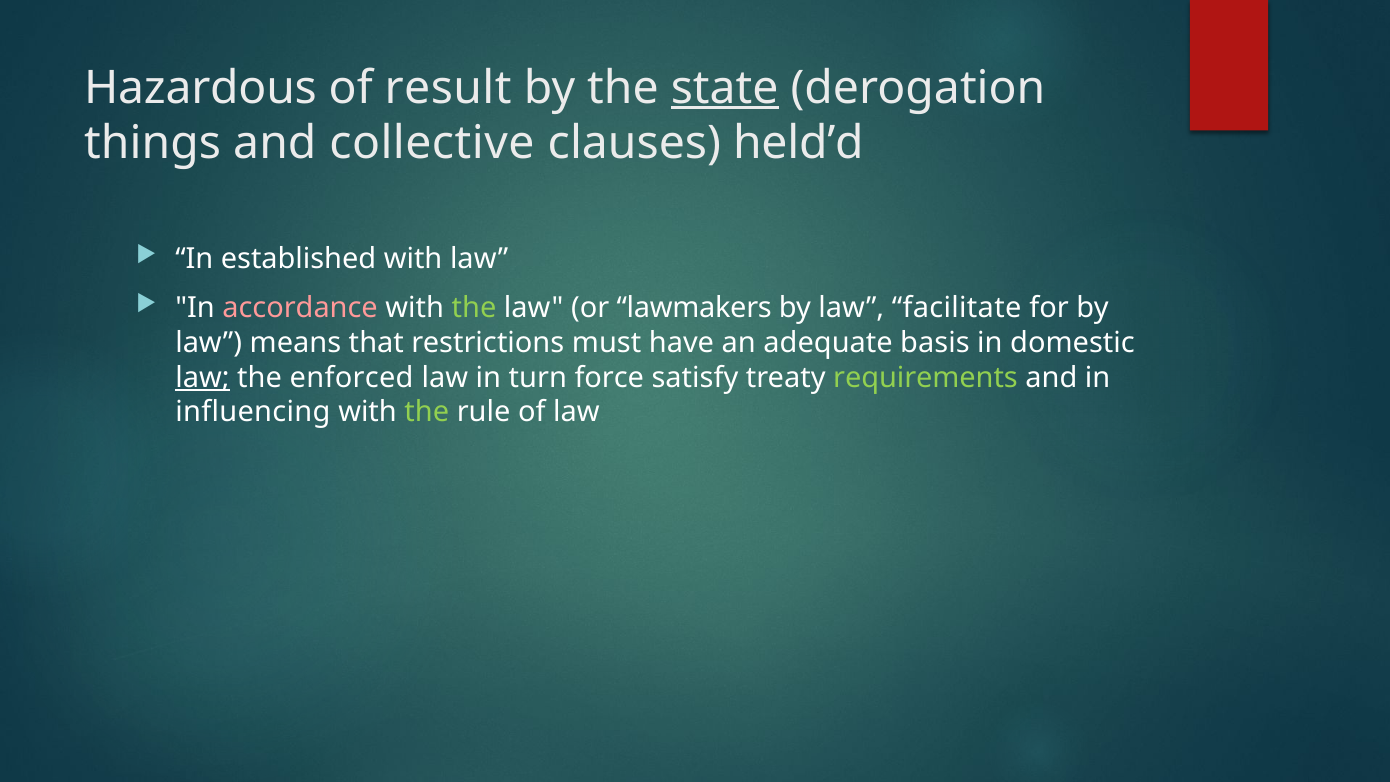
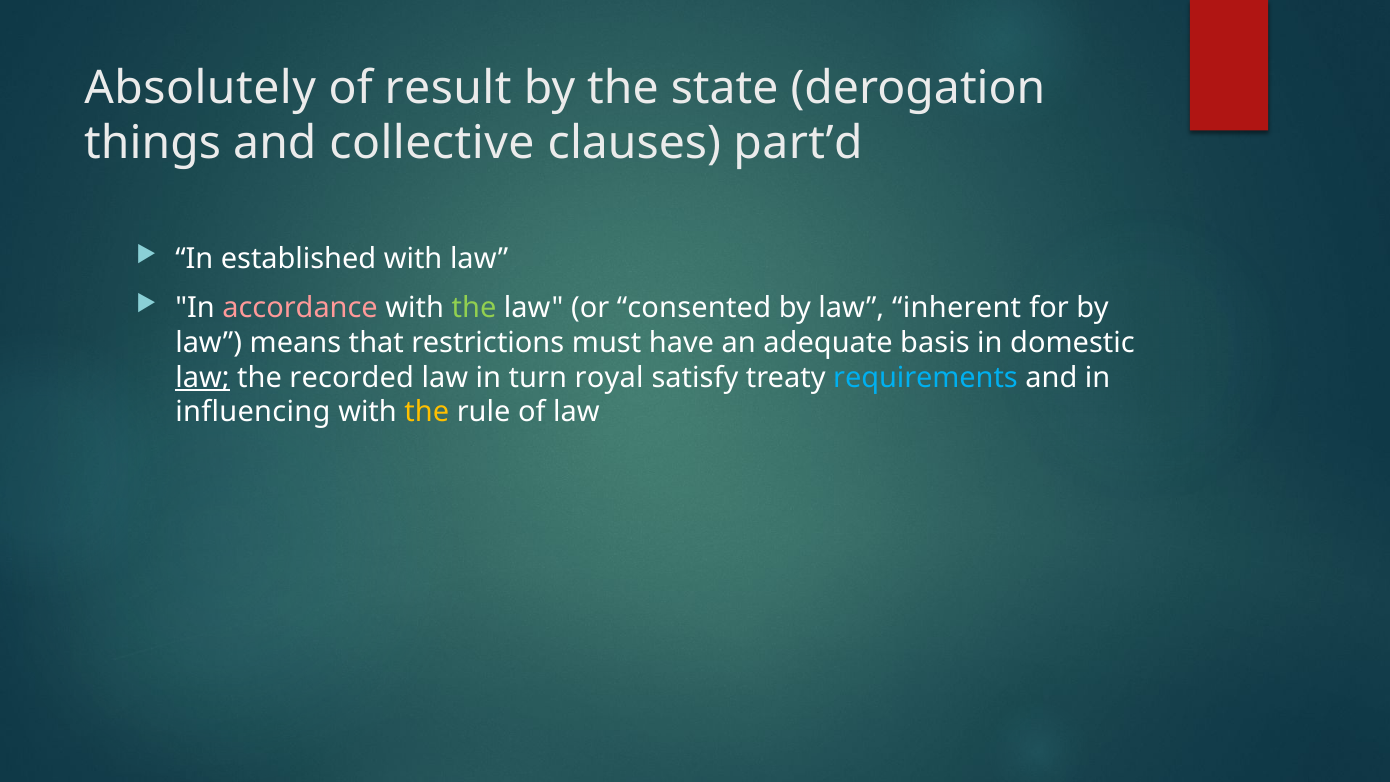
Hazardous: Hazardous -> Absolutely
state underline: present -> none
held’d: held’d -> part’d
lawmakers: lawmakers -> consented
facilitate: facilitate -> inherent
enforced: enforced -> recorded
force: force -> royal
requirements colour: light green -> light blue
the at (427, 412) colour: light green -> yellow
